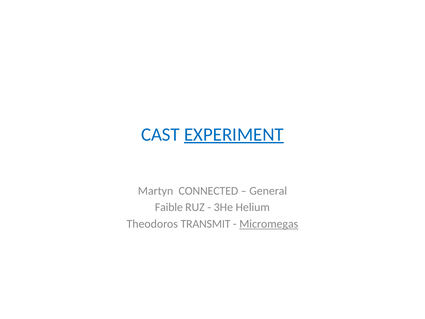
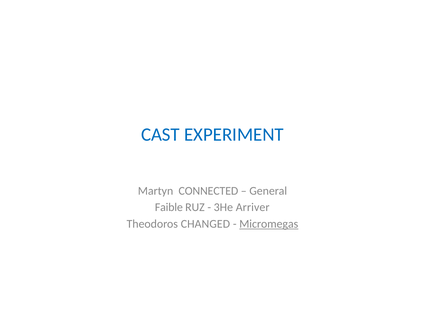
EXPERIMENT underline: present -> none
Helium: Helium -> Arriver
TRANSMIT: TRANSMIT -> CHANGED
